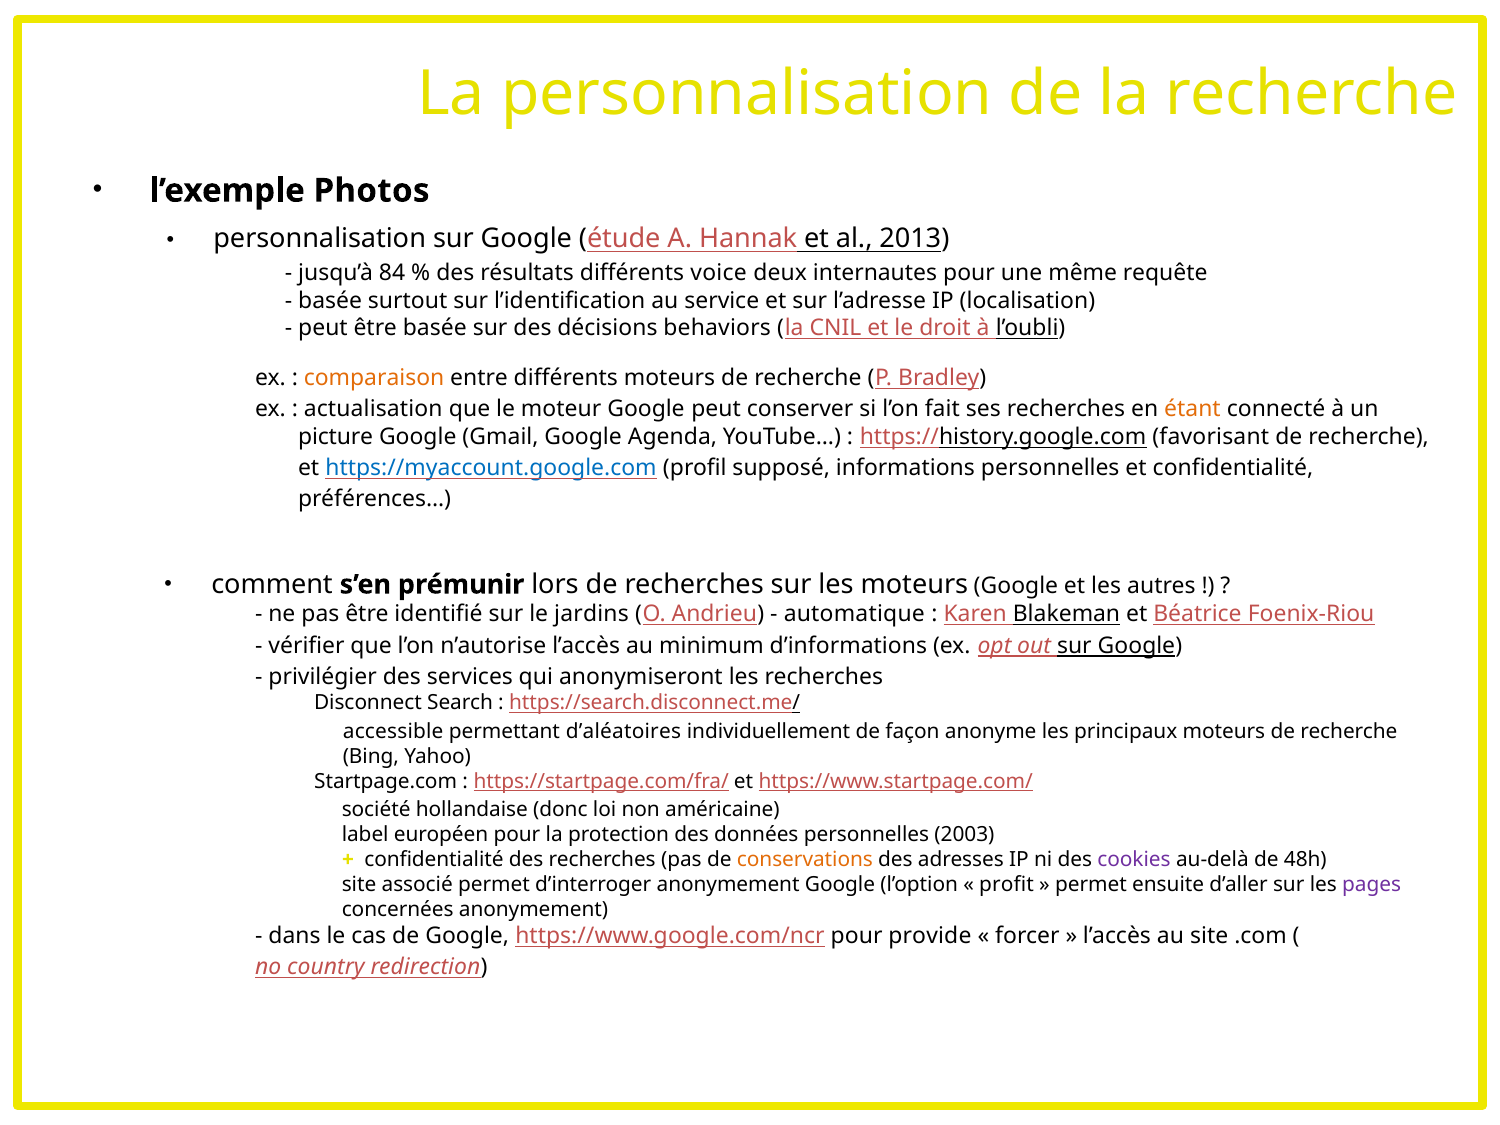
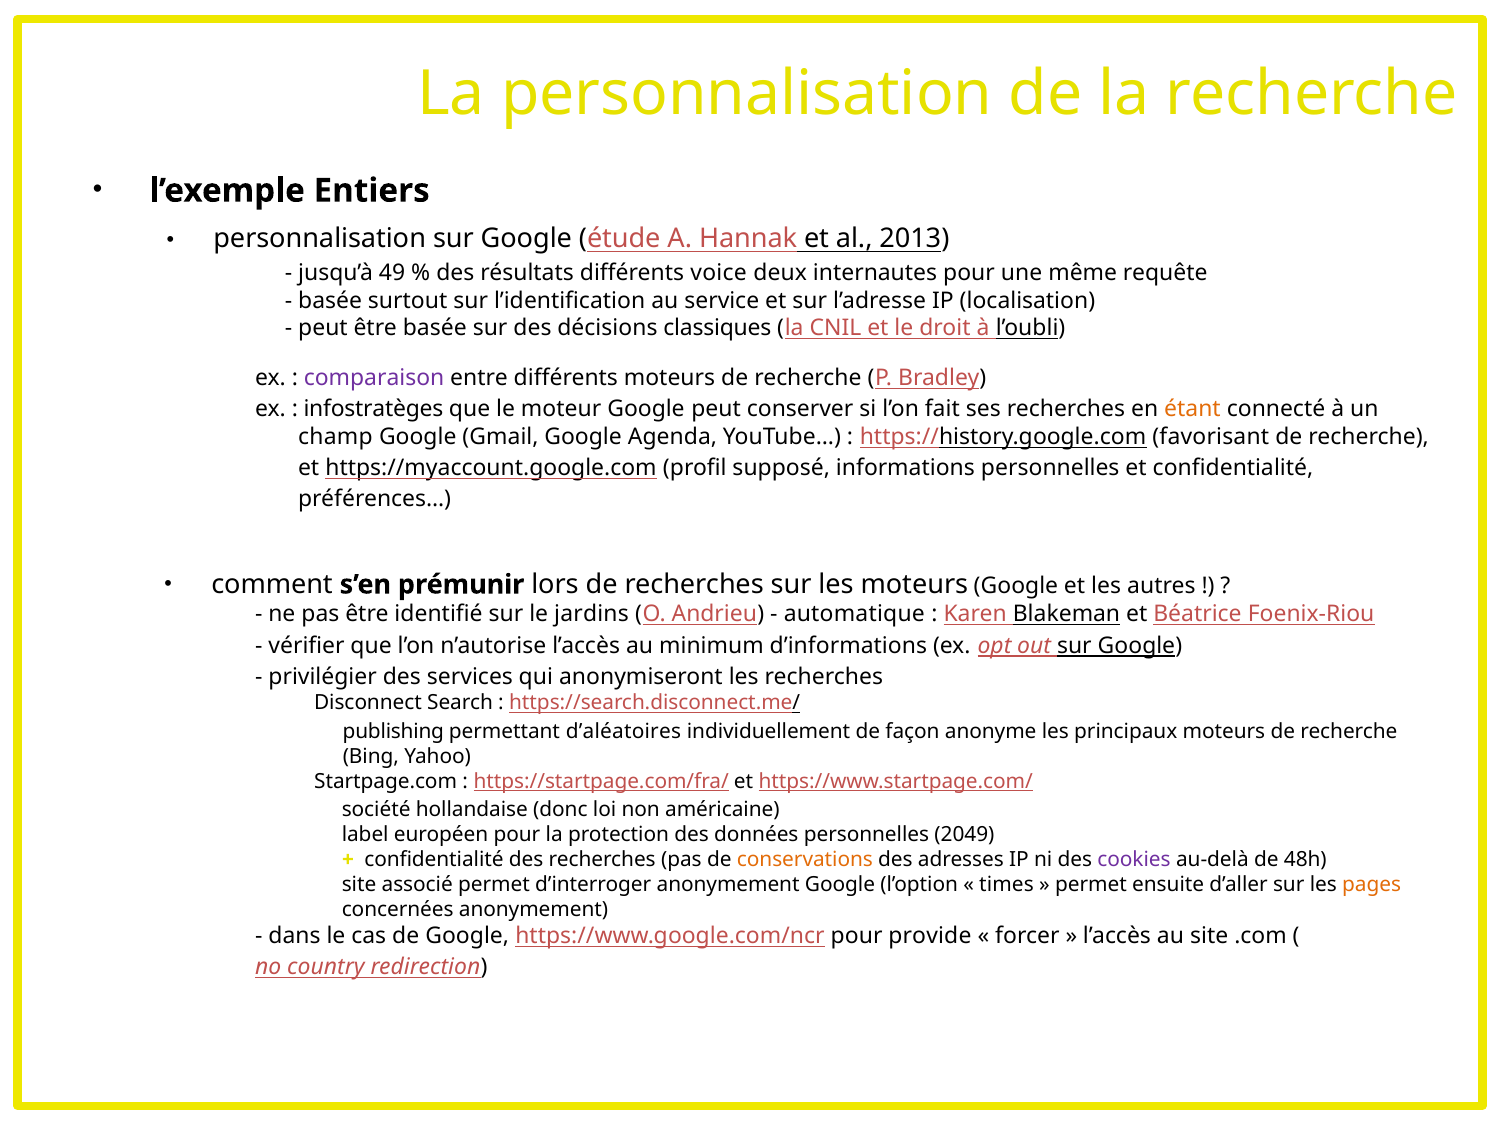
Photos: Photos -> Entiers
84: 84 -> 49
behaviors: behaviors -> classiques
comparaison colour: orange -> purple
actualisation: actualisation -> infostratèges
picture: picture -> champ
https://myaccount.google.com colour: blue -> black
accessible: accessible -> publishing
2003: 2003 -> 2049
profit: profit -> times
pages colour: purple -> orange
